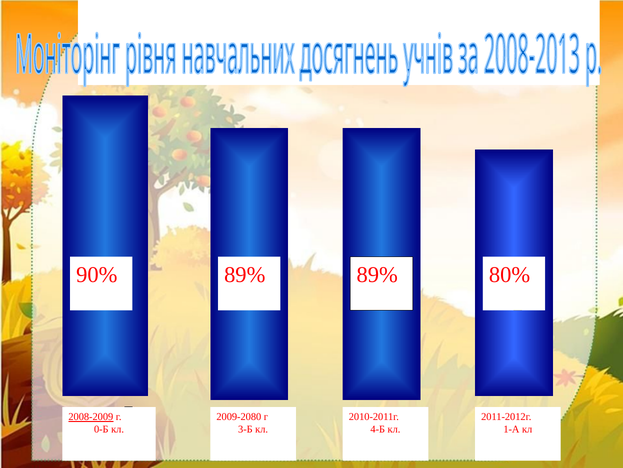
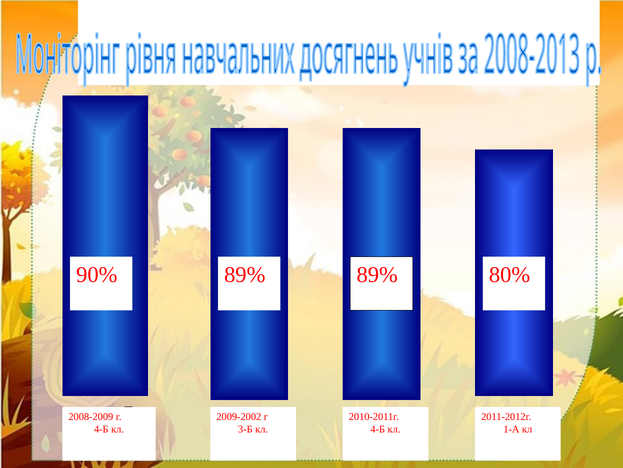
2008-2009 underline: present -> none
2009-2080: 2009-2080 -> 2009-2002
0-Б at (101, 429): 0-Б -> 4-Б
